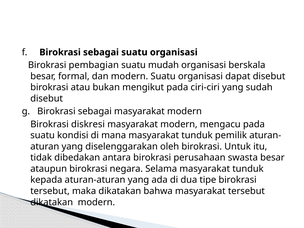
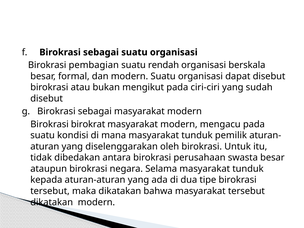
mudah: mudah -> rendah
diskresi: diskresi -> birokrat
